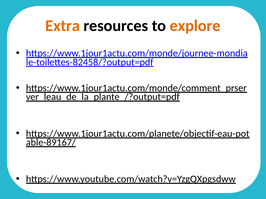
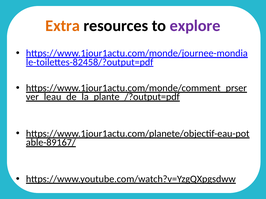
explore colour: orange -> purple
